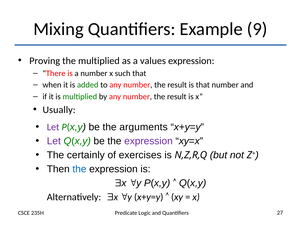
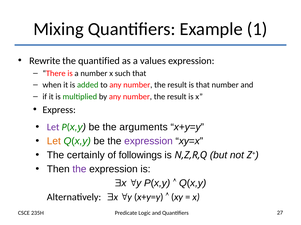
9: 9 -> 1
Proving: Proving -> Rewrite
the multiplied: multiplied -> quantified
Usually: Usually -> Express
Let at (54, 142) colour: purple -> orange
exercises: exercises -> followings
the at (79, 170) colour: blue -> purple
